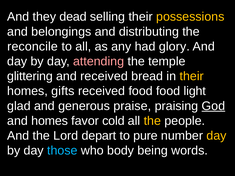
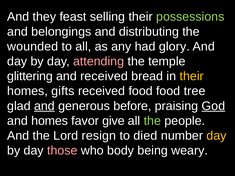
dead: dead -> feast
possessions colour: yellow -> light green
reconcile: reconcile -> wounded
light: light -> tree
and at (44, 106) underline: none -> present
praise: praise -> before
cold: cold -> give
the at (152, 121) colour: yellow -> light green
depart: depart -> resign
pure: pure -> died
those colour: light blue -> pink
words: words -> weary
